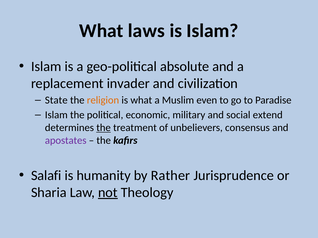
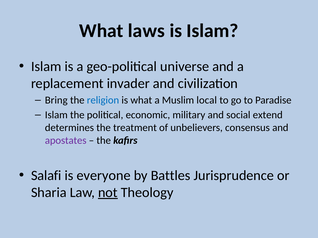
absolute: absolute -> universe
State: State -> Bring
religion colour: orange -> blue
even: even -> local
the at (104, 128) underline: present -> none
humanity: humanity -> everyone
Rather: Rather -> Battles
